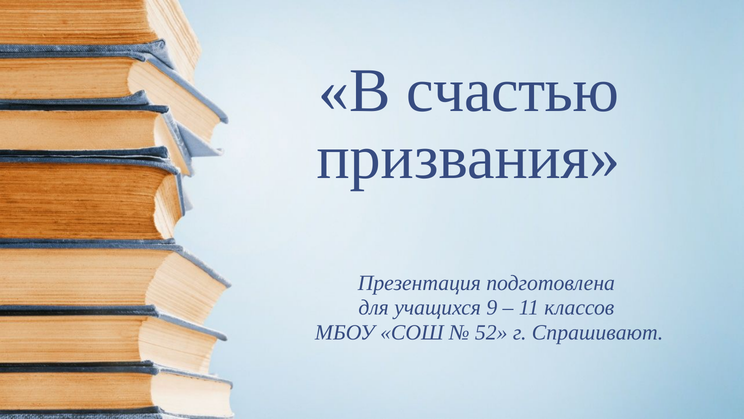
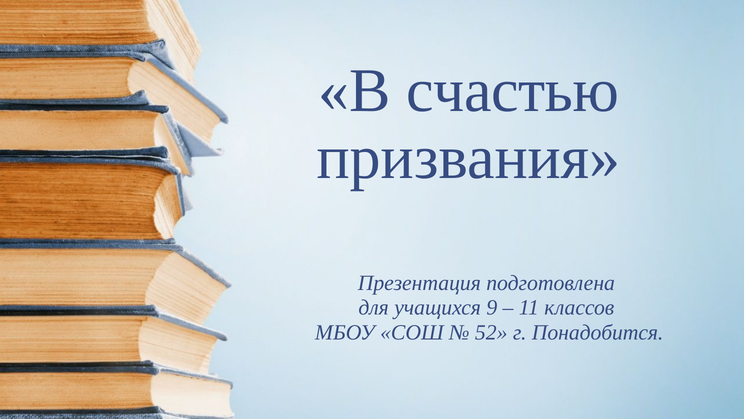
Спрашивают: Спрашивают -> Понадобится
